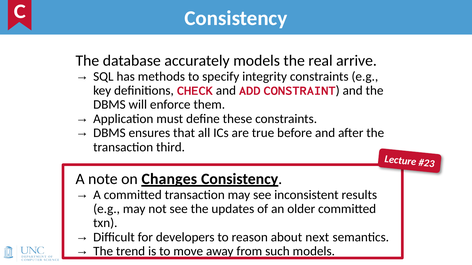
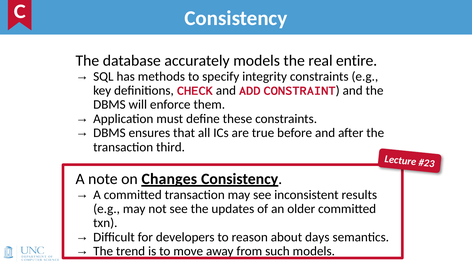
arrive: arrive -> entire
next: next -> days
